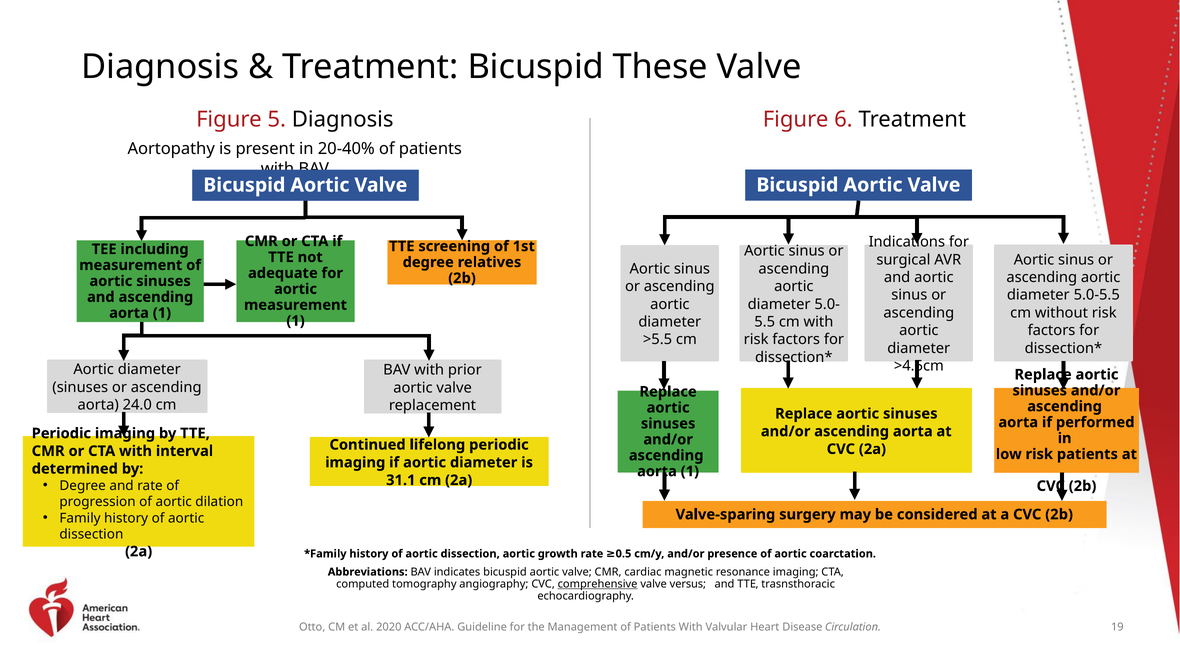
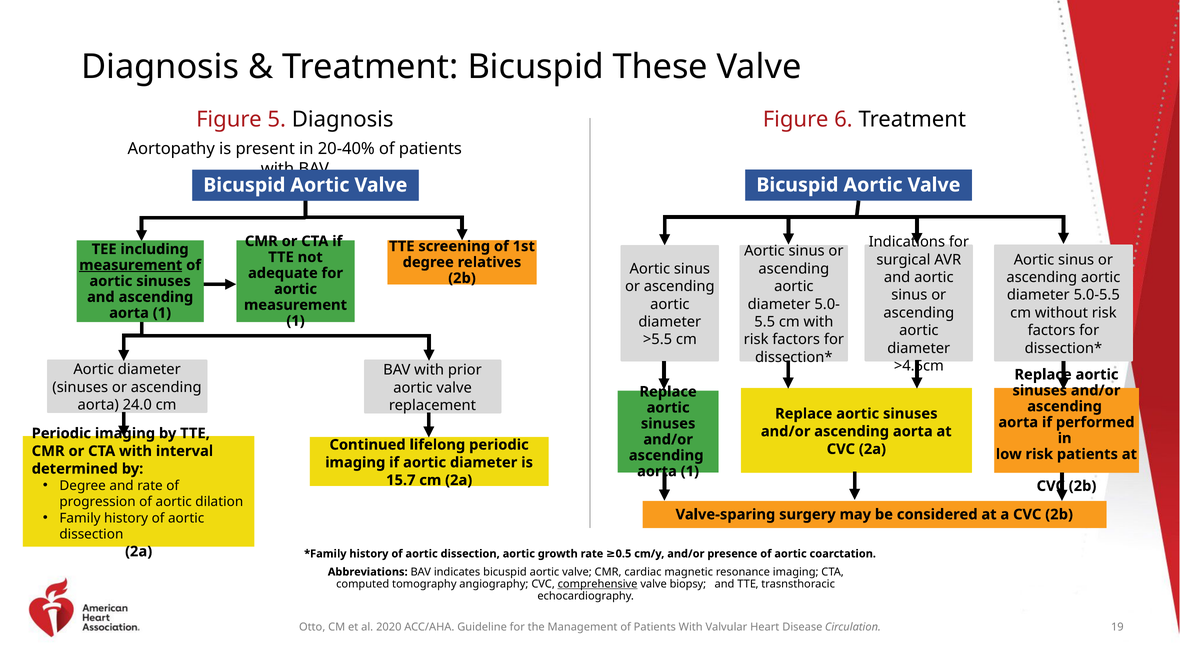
measurement at (131, 265) underline: none -> present
31.1: 31.1 -> 15.7
versus: versus -> biopsy
